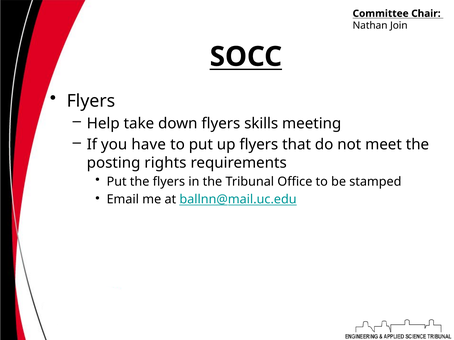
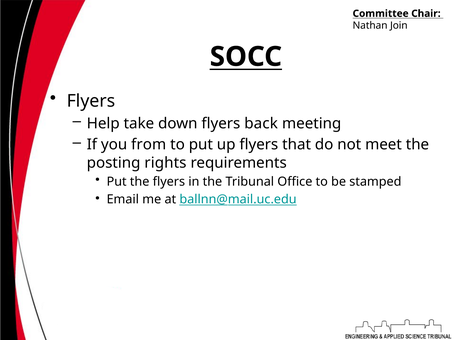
skills: skills -> back
have: have -> from
